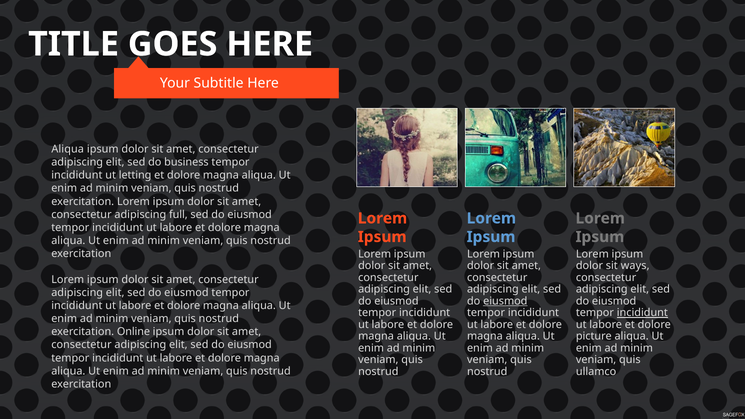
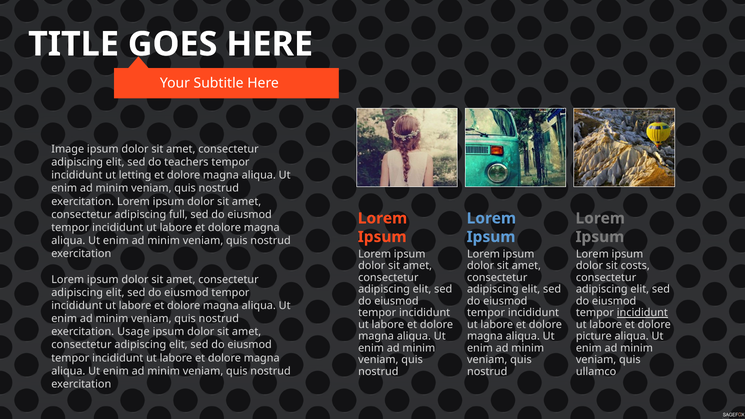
Aliqua at (68, 149): Aliqua -> Image
business: business -> teachers
ways: ways -> costs
eiusmod at (505, 301) underline: present -> none
Online: Online -> Usage
